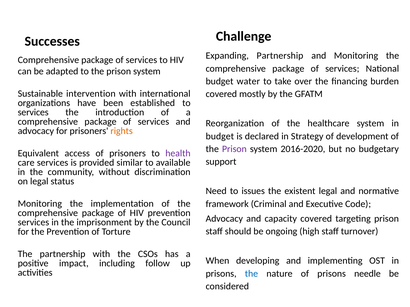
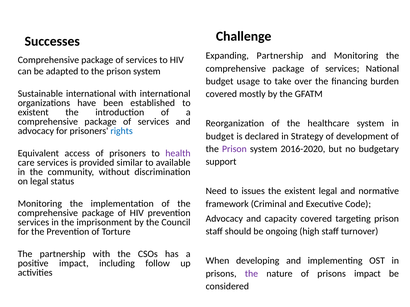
water: water -> usage
Sustainable intervention: intervention -> international
services at (33, 113): services -> existent
rights colour: orange -> blue
the at (251, 274) colour: blue -> purple
prisons needle: needle -> impact
